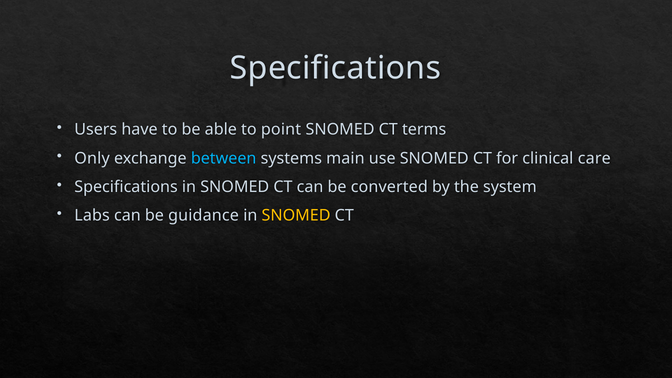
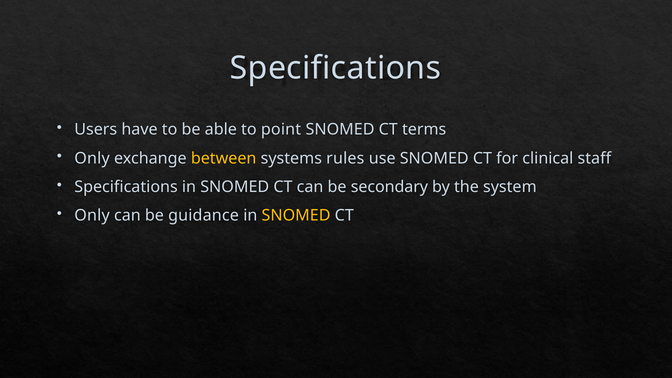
between colour: light blue -> yellow
main: main -> rules
care: care -> staff
converted: converted -> secondary
Labs at (92, 216): Labs -> Only
